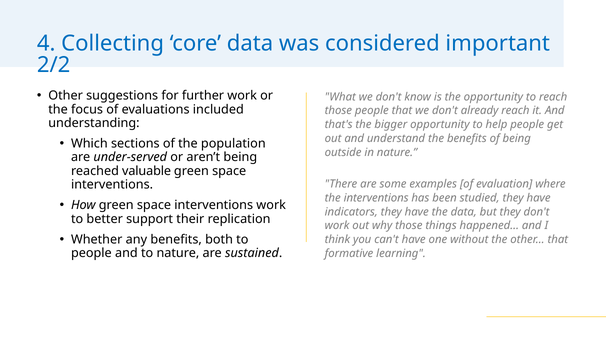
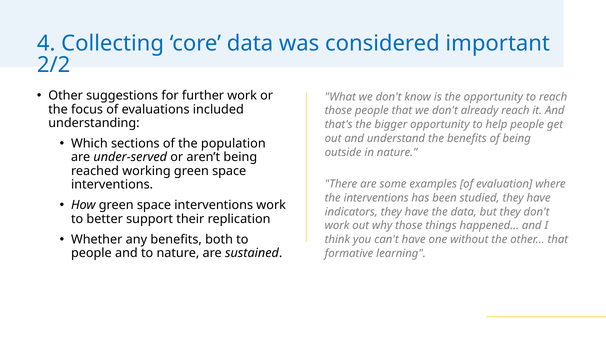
valuable: valuable -> working
